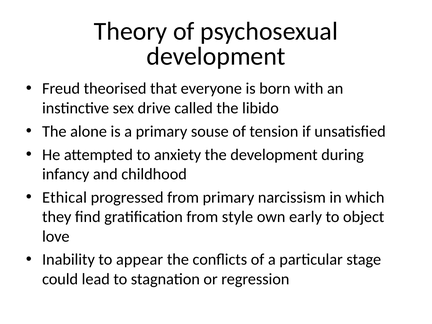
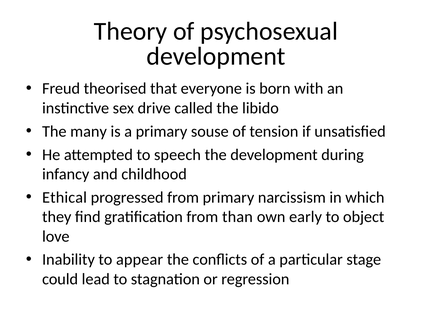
alone: alone -> many
anxiety: anxiety -> speech
style: style -> than
